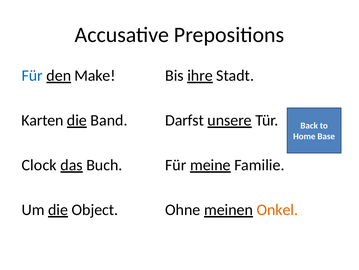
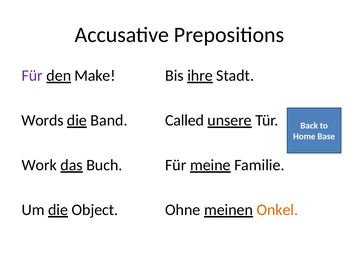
Für at (32, 75) colour: blue -> purple
Karten: Karten -> Words
Darfst: Darfst -> Called
Clock: Clock -> Work
